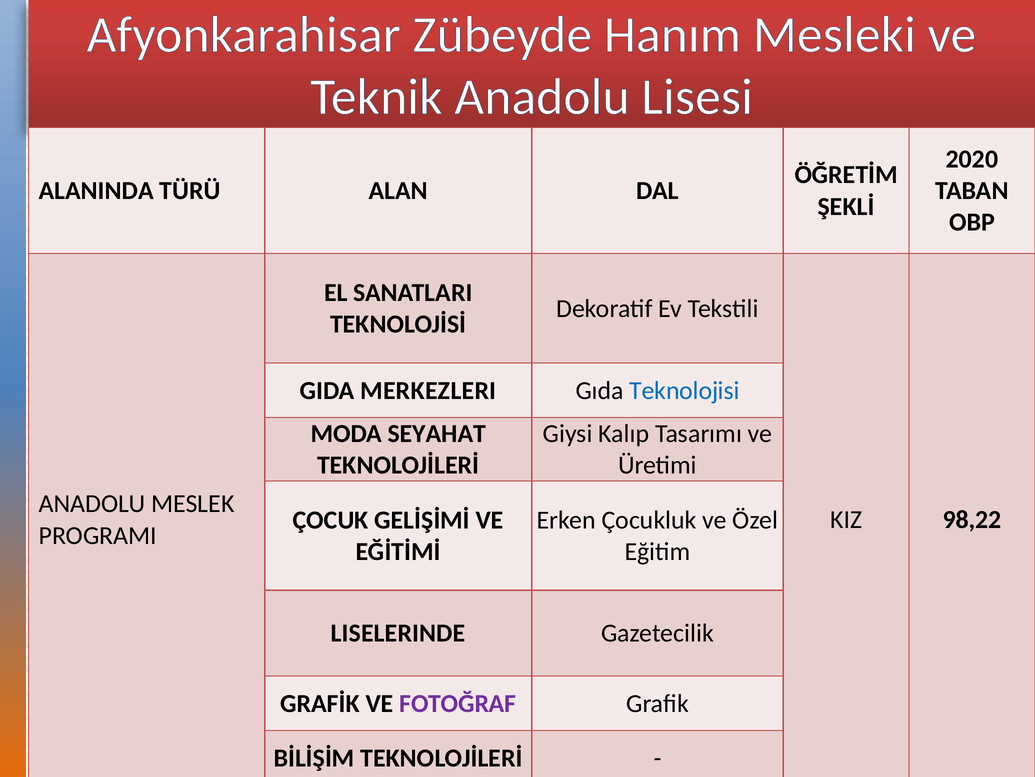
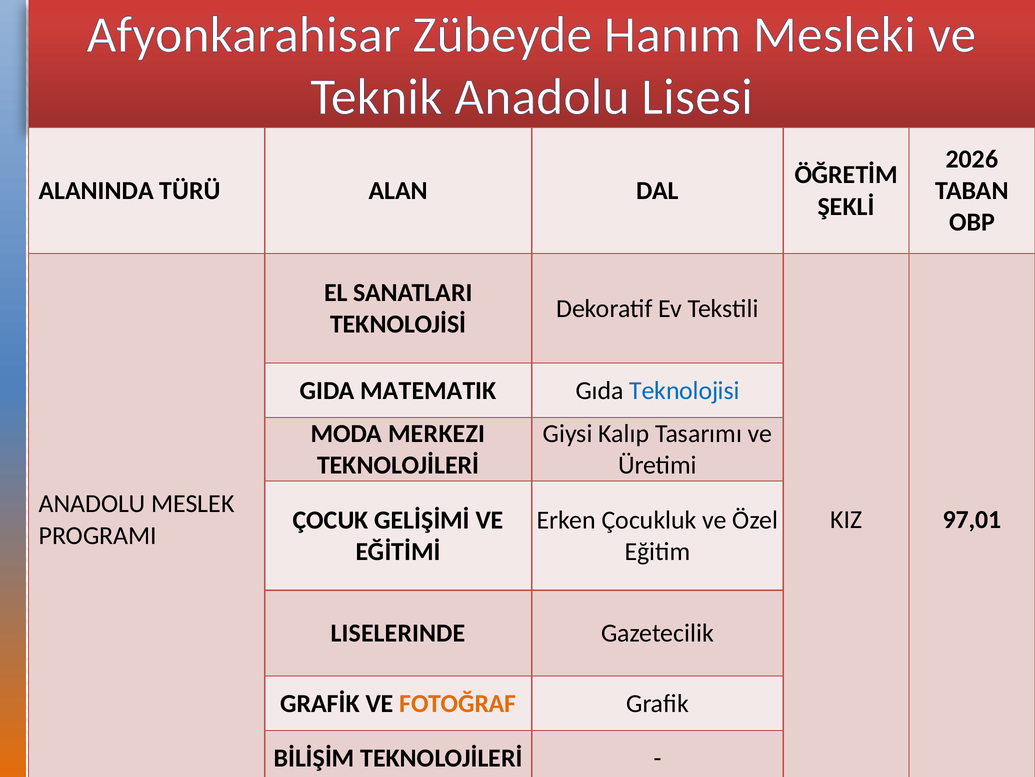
2020: 2020 -> 2026
MERKEZLERI: MERKEZLERI -> MATEMATIK
SEYAHAT: SEYAHAT -> MERKEZI
98,22: 98,22 -> 97,01
FOTOĞRAF colour: purple -> orange
